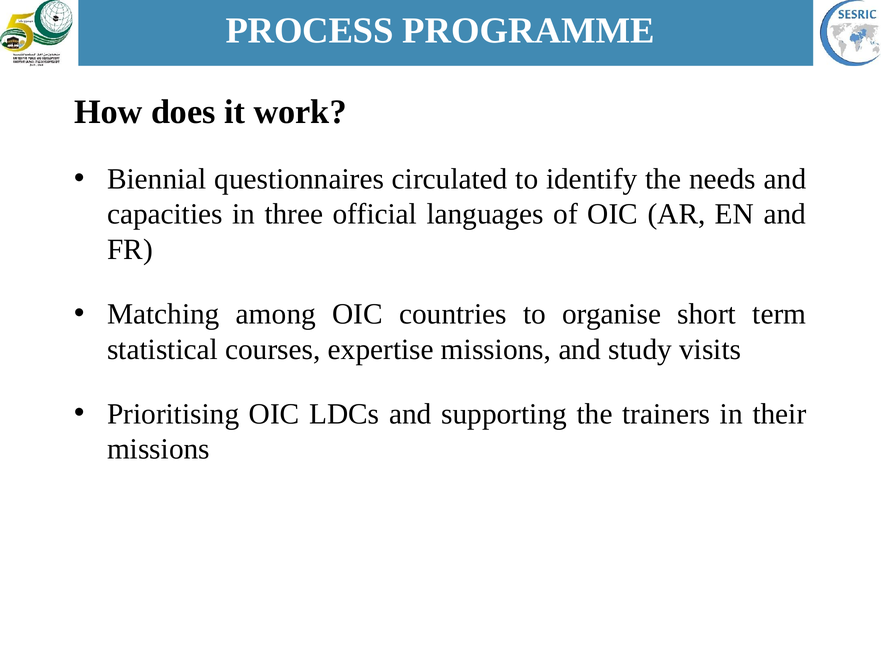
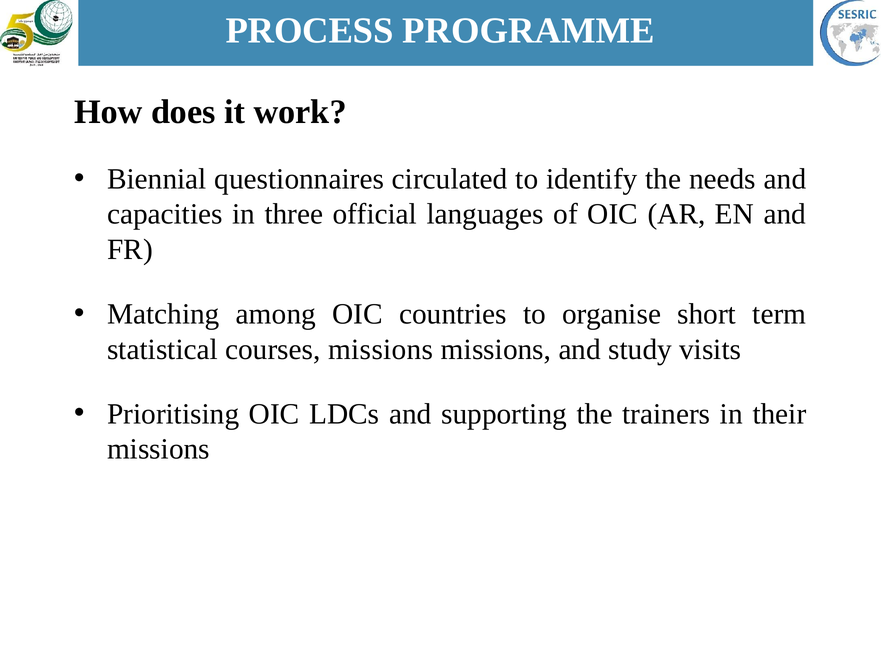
courses expertise: expertise -> missions
